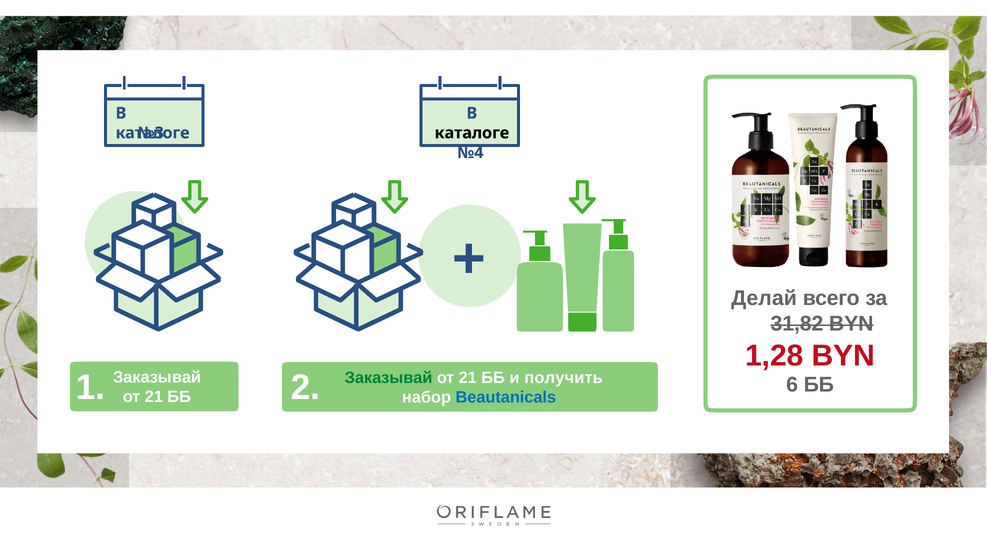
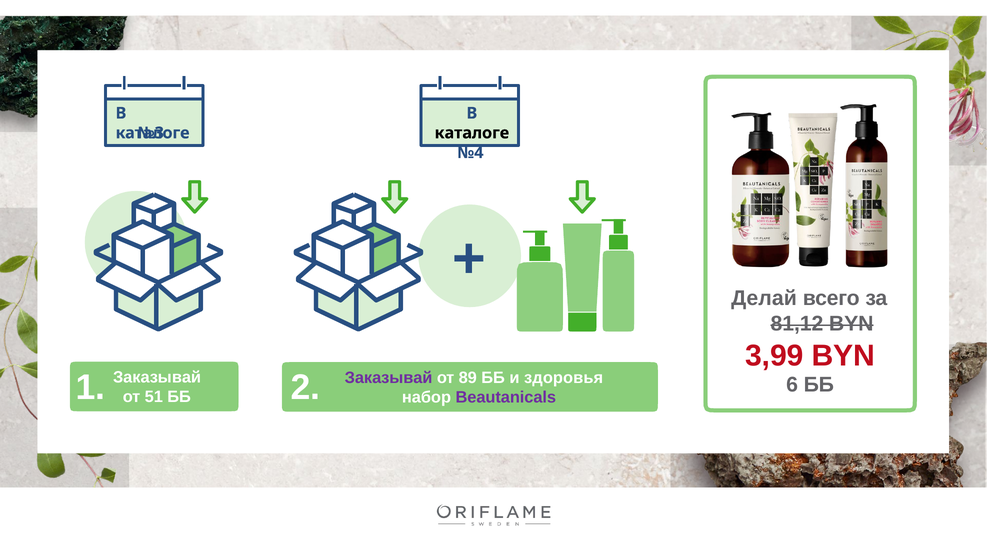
31,82: 31,82 -> 81,12
1,28: 1,28 -> 3,99
Заказывай at (389, 377) colour: green -> purple
21 at (468, 377): 21 -> 89
получить: получить -> здоровья
21 at (154, 397): 21 -> 51
Beautanicals colour: blue -> purple
